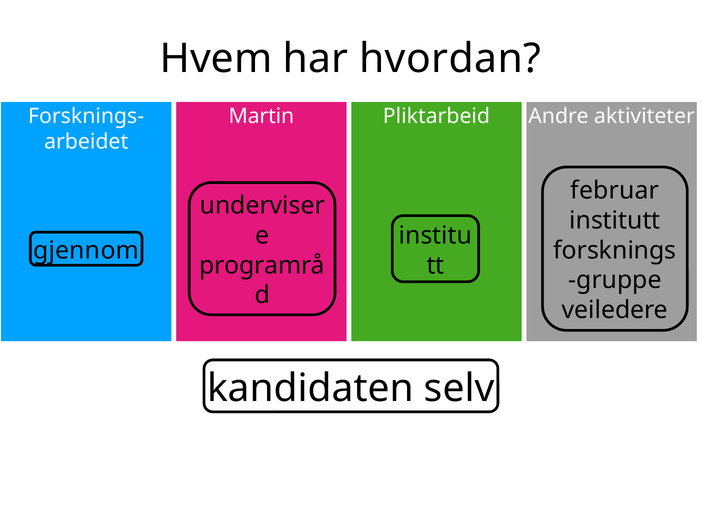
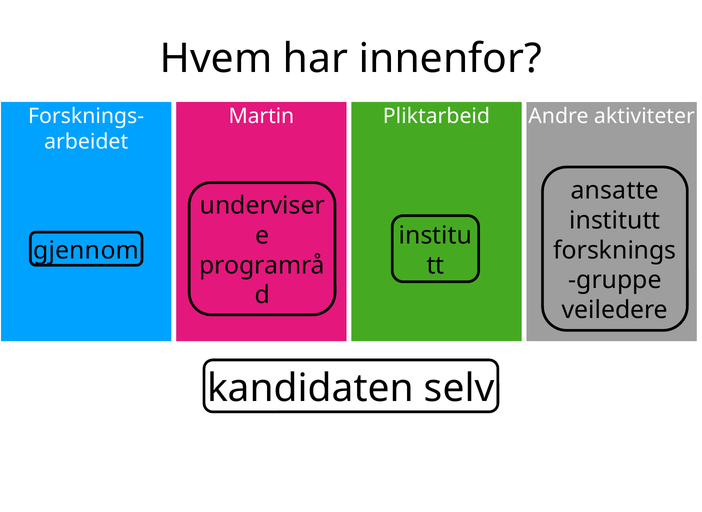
hvordan: hvordan -> innenfor
februar: februar -> ansatte
